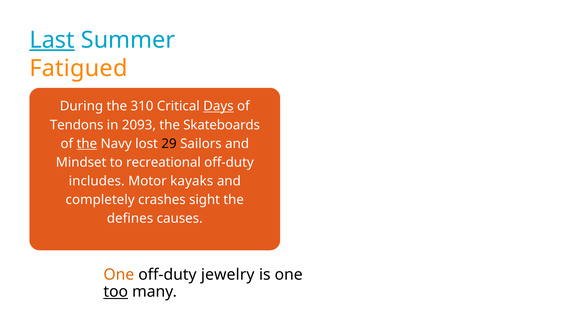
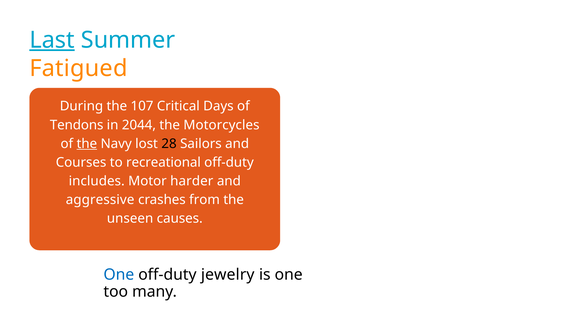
310: 310 -> 107
Days underline: present -> none
2093: 2093 -> 2044
Skateboards: Skateboards -> Motorcycles
29: 29 -> 28
Mindset: Mindset -> Courses
kayaks: kayaks -> harder
completely: completely -> aggressive
sight: sight -> from
defines: defines -> unseen
One at (119, 274) colour: orange -> blue
too underline: present -> none
